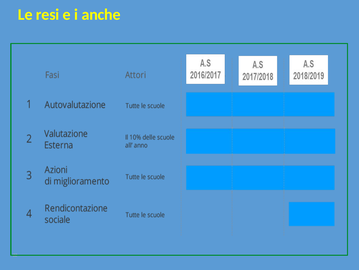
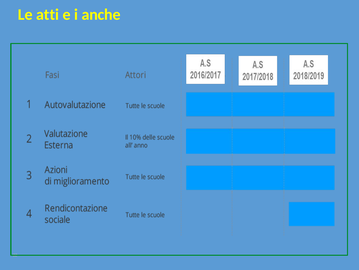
resi: resi -> atti
